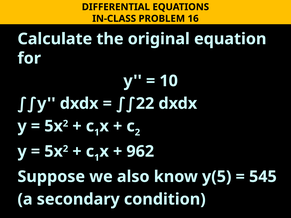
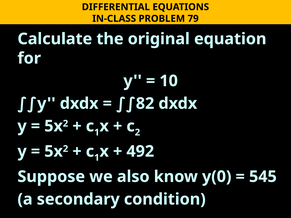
16: 16 -> 79
22: 22 -> 82
962: 962 -> 492
y(5: y(5 -> y(0
